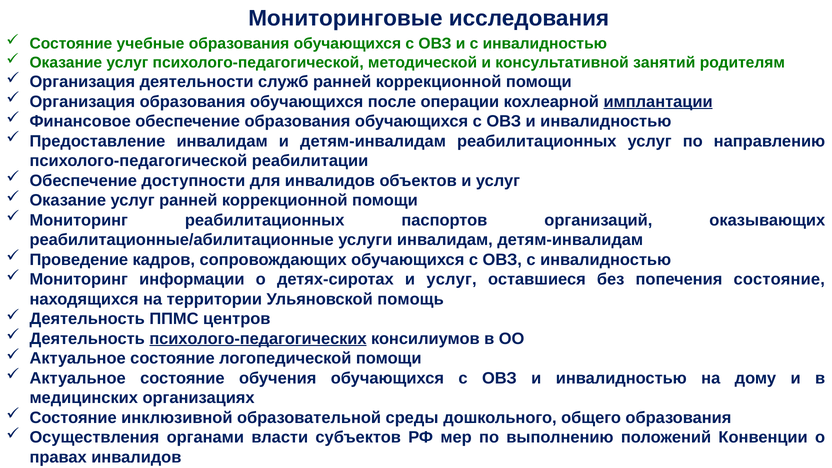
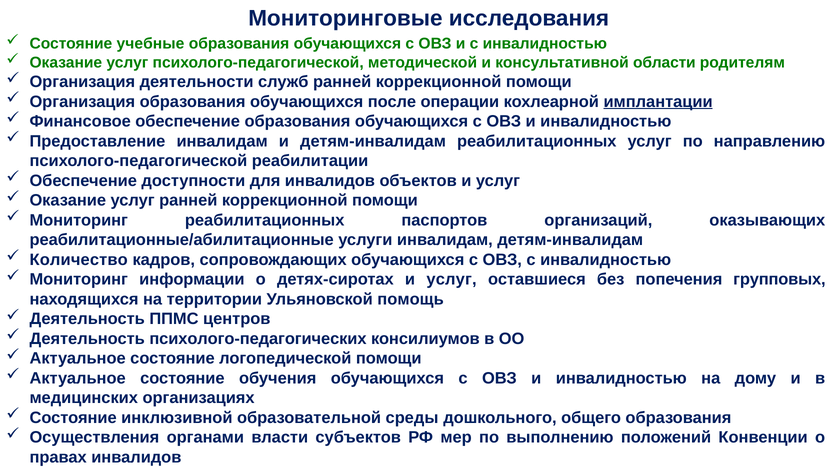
занятий: занятий -> области
Проведение: Проведение -> Количество
попечения состояние: состояние -> групповых
психолого-педагогических underline: present -> none
